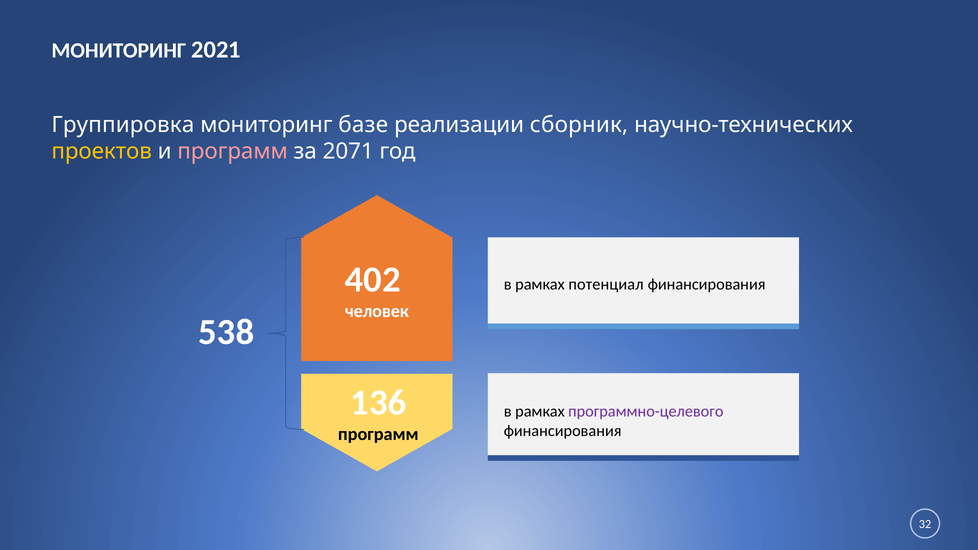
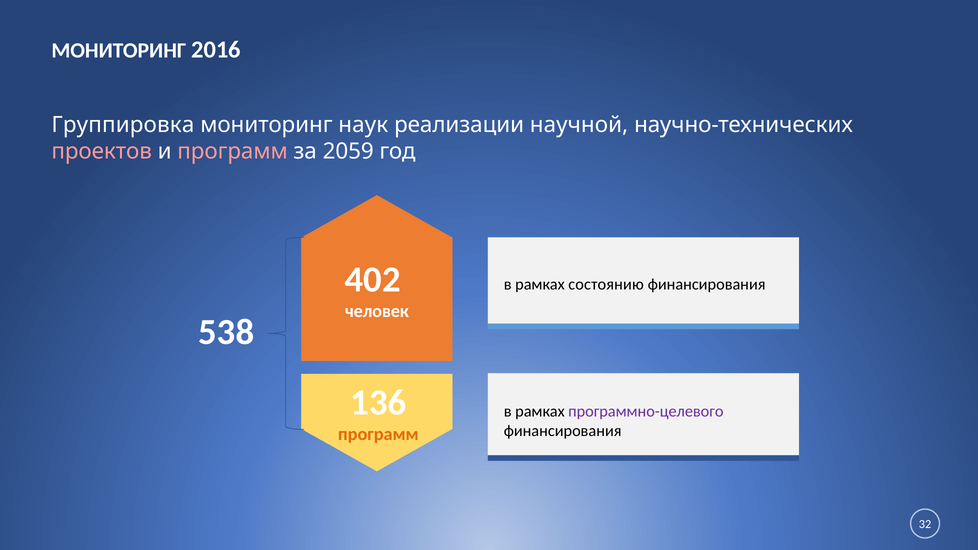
2021: 2021 -> 2016
базе: базе -> наук
сборник: сборник -> научной
проектов colour: yellow -> pink
2071: 2071 -> 2059
потенциал: потенциал -> состоянию
программ at (378, 434) colour: black -> orange
